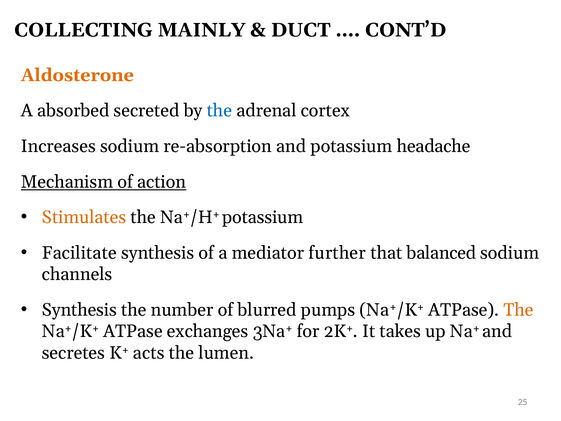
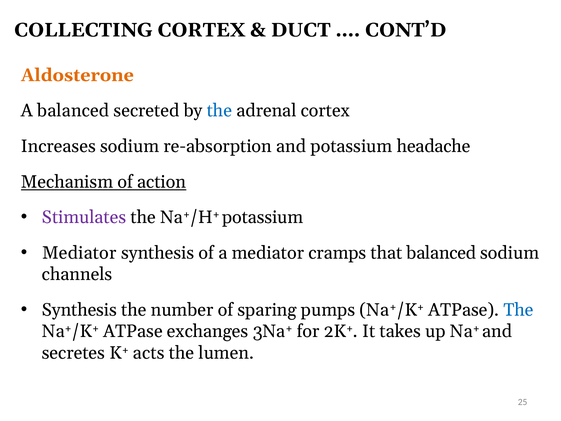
COLLECTING MAINLY: MAINLY -> CORTEX
A absorbed: absorbed -> balanced
Stimulates colour: orange -> purple
Facilitate at (79, 253): Facilitate -> Mediator
further: further -> cramps
blurred: blurred -> sparing
The at (519, 310) colour: orange -> blue
